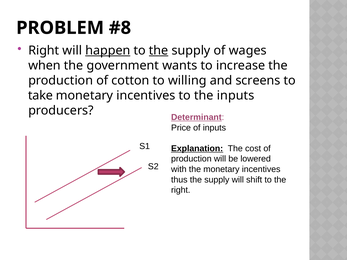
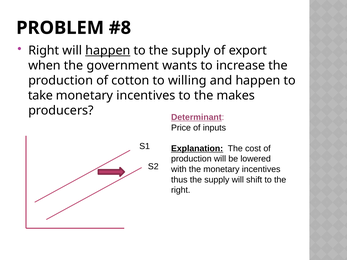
the at (159, 51) underline: present -> none
wages: wages -> export
and screens: screens -> happen
the inputs: inputs -> makes
